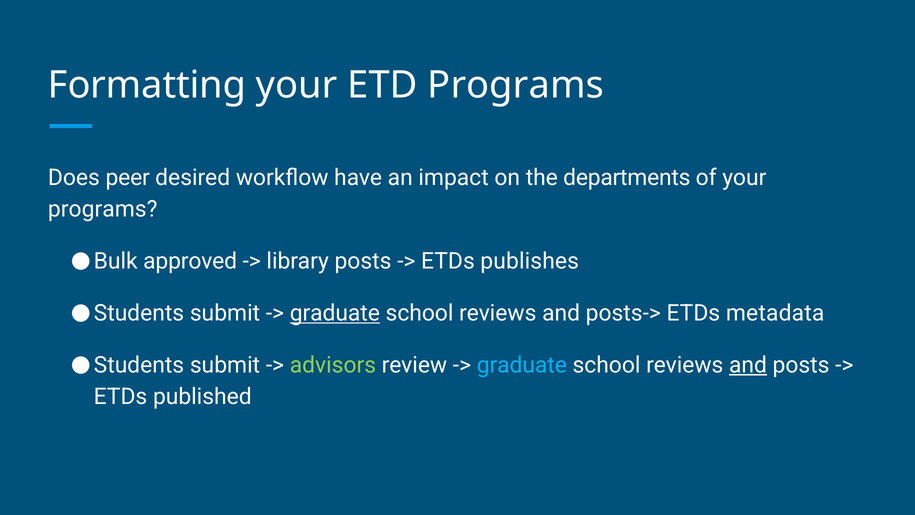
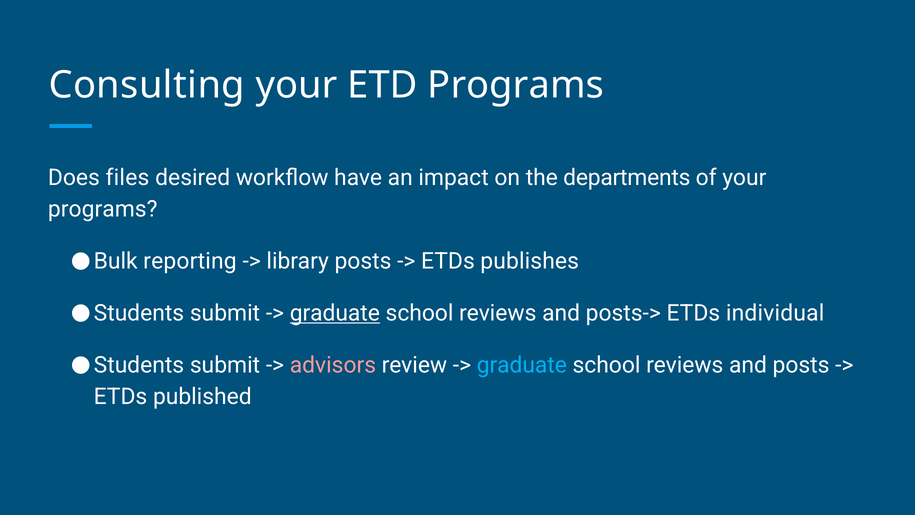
Formatting: Formatting -> Consulting
peer: peer -> files
approved: approved -> reporting
metadata: metadata -> individual
advisors colour: light green -> pink
and at (748, 365) underline: present -> none
